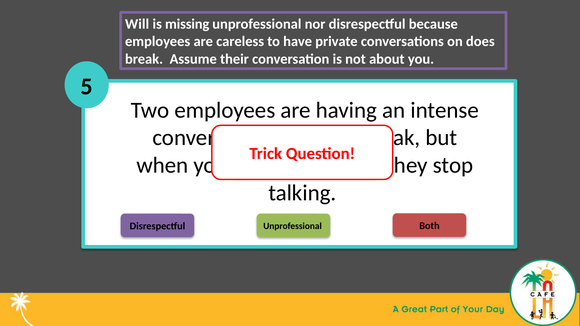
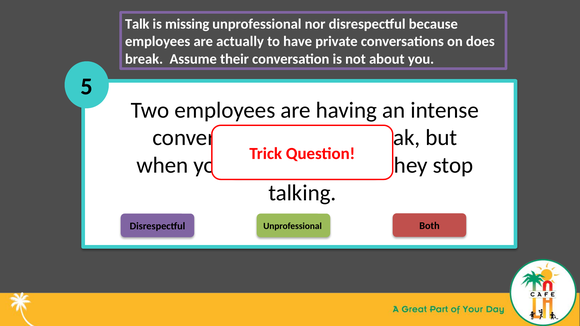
Will: Will -> Talk
careless: careless -> actually
